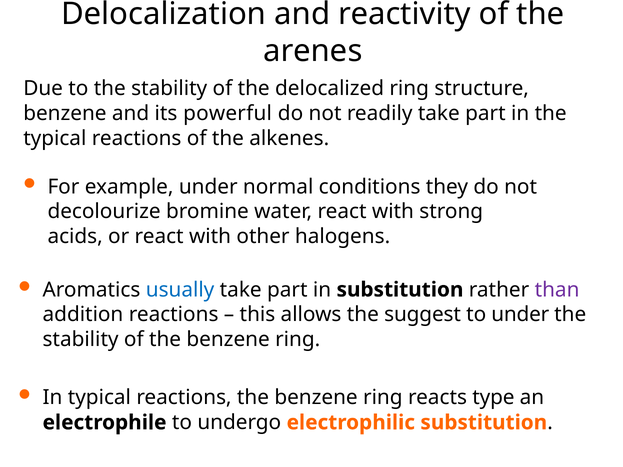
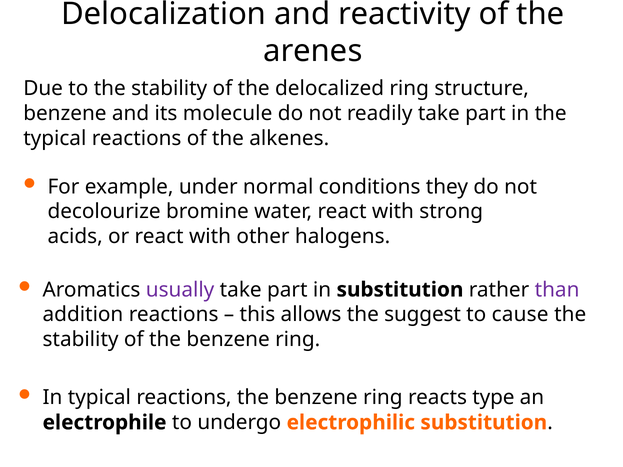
powerful: powerful -> molecule
usually colour: blue -> purple
to under: under -> cause
